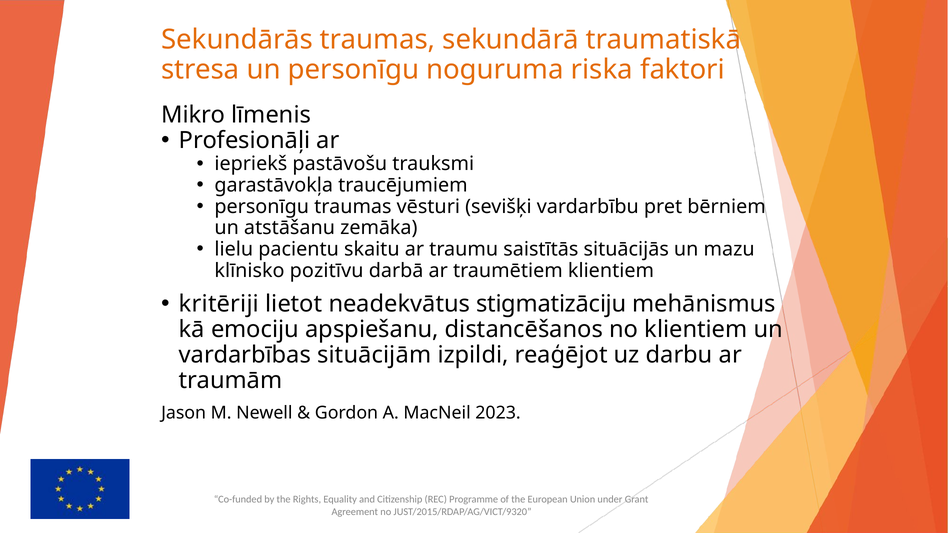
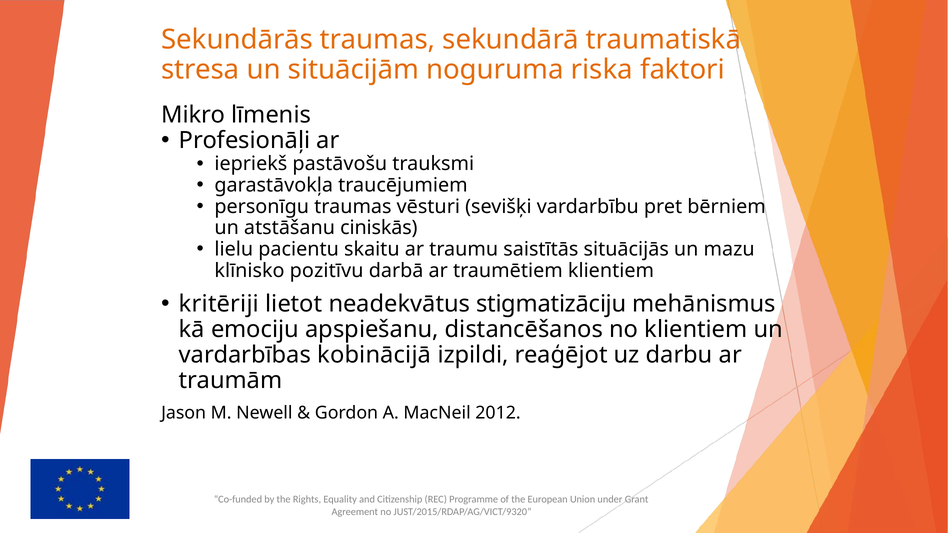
un personīgu: personīgu -> situācijām
zemāka: zemāka -> ciniskās
situācijām: situācijām -> kobinācijā
2023: 2023 -> 2012
